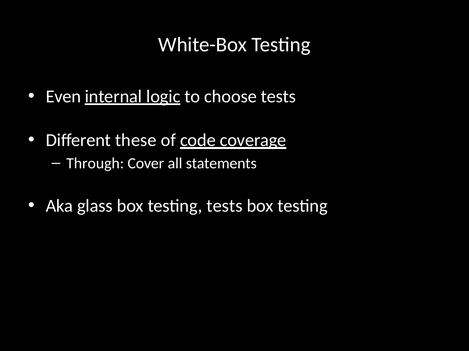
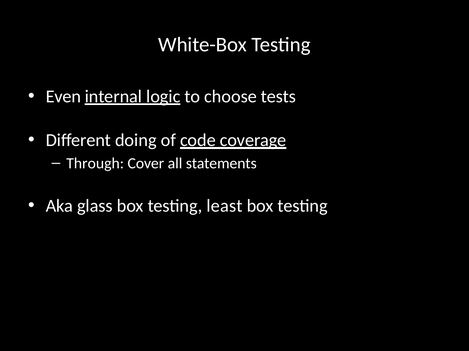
these: these -> doing
testing tests: tests -> least
